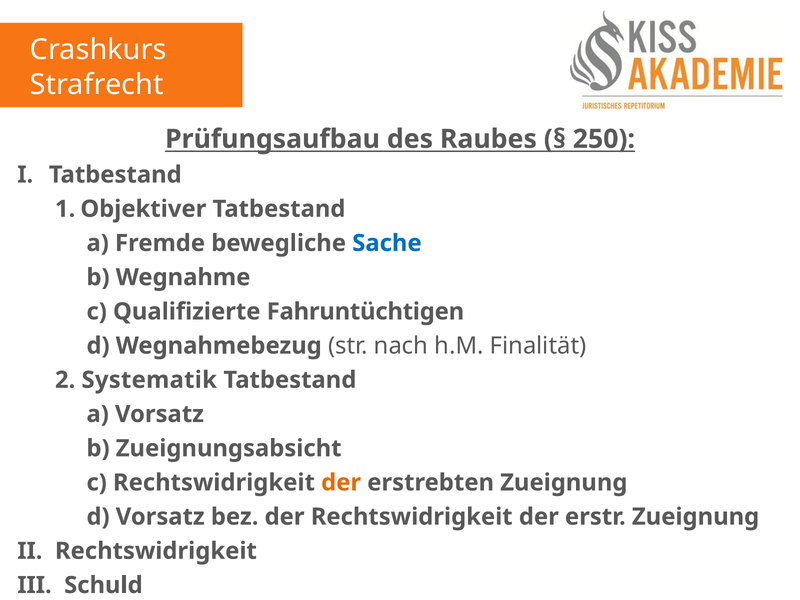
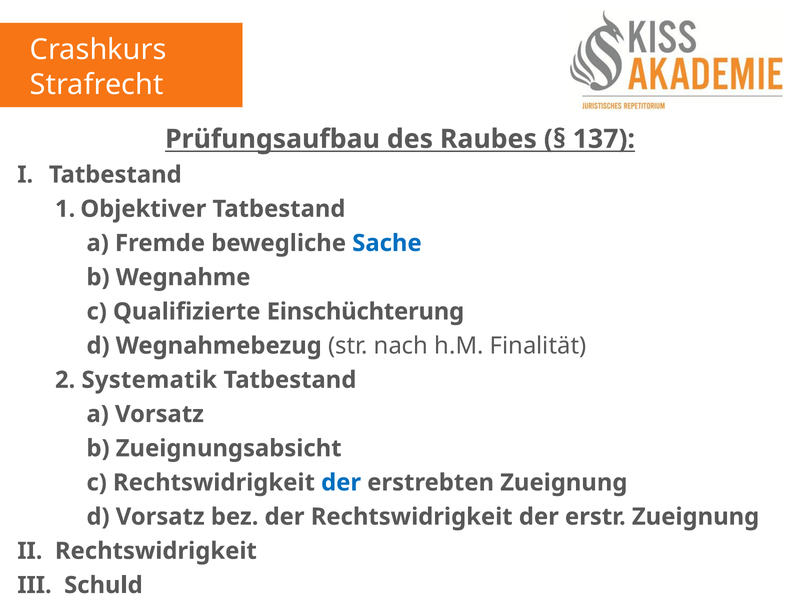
250: 250 -> 137
Fahruntüchtigen: Fahruntüchtigen -> Einschüchterung
der at (341, 483) colour: orange -> blue
